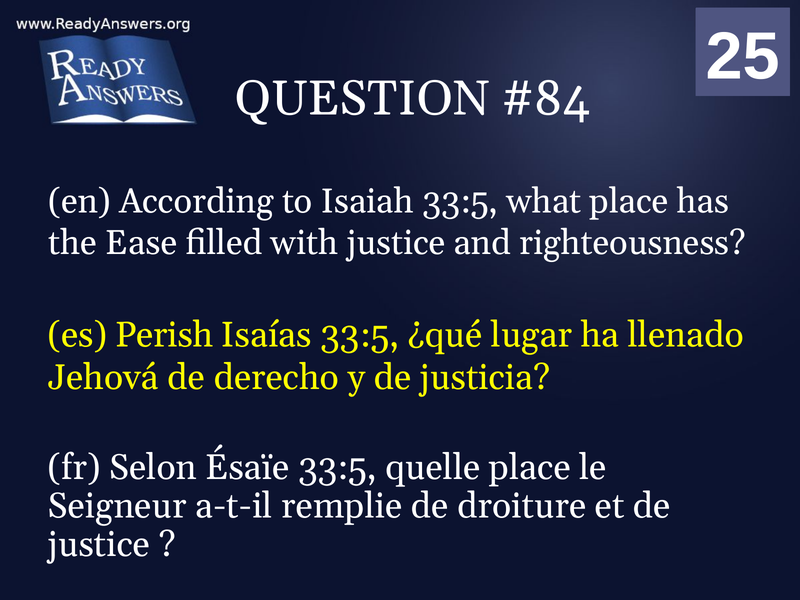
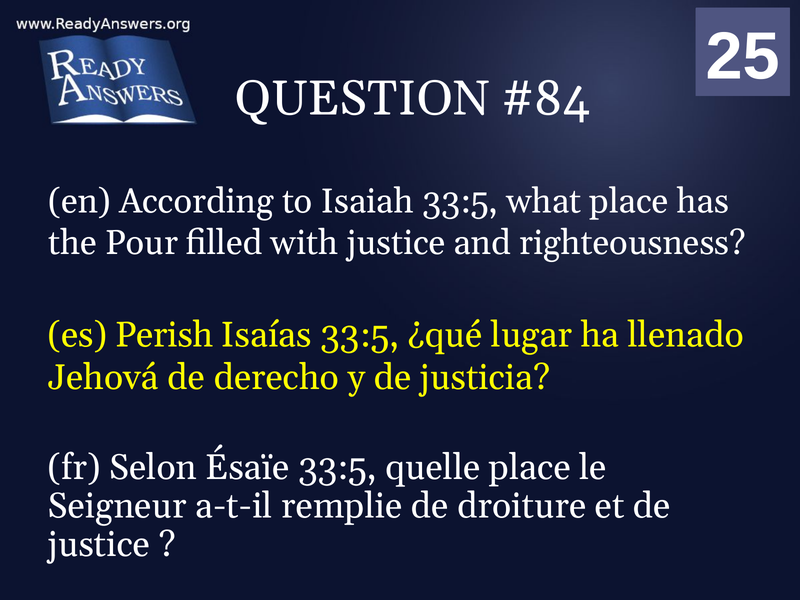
Ease: Ease -> Pour
